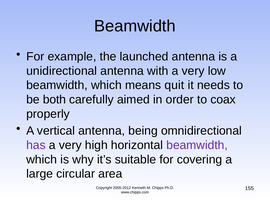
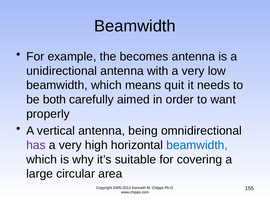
launched: launched -> becomes
coax: coax -> want
beamwidth at (197, 145) colour: purple -> blue
